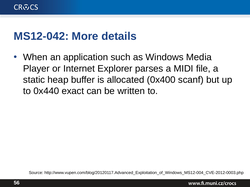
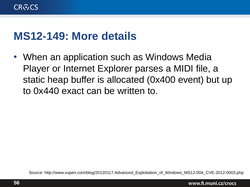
MS12-042: MS12-042 -> MS12-149
scanf: scanf -> event
